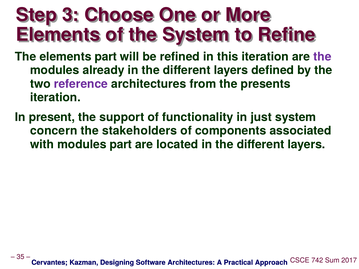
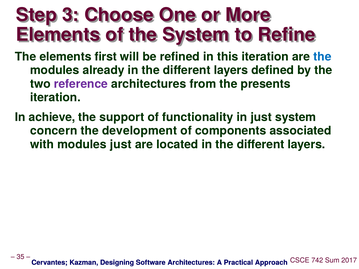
elements part: part -> first
the at (322, 57) colour: purple -> blue
present: present -> achieve
stakeholders: stakeholders -> development
modules part: part -> just
